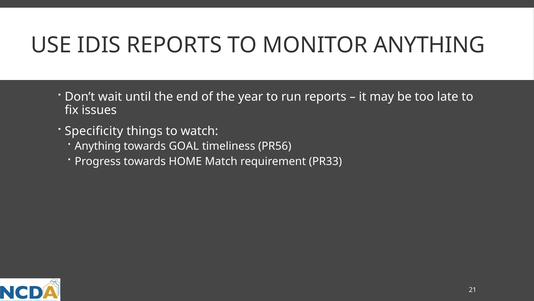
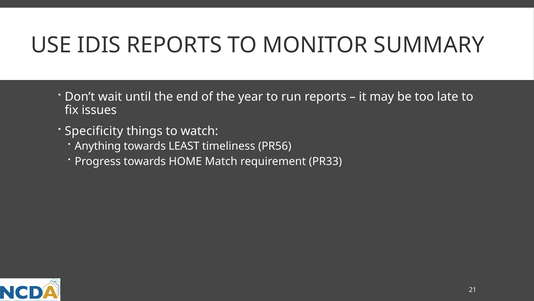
MONITOR ANYTHING: ANYTHING -> SUMMARY
GOAL: GOAL -> LEAST
